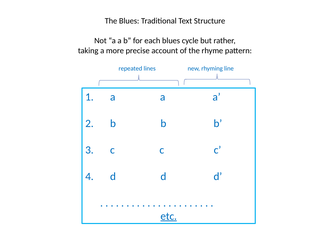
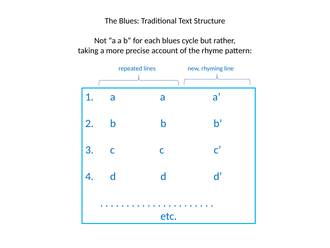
etc underline: present -> none
